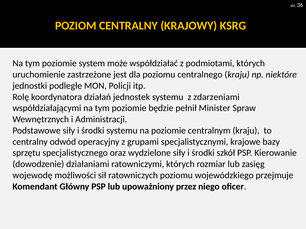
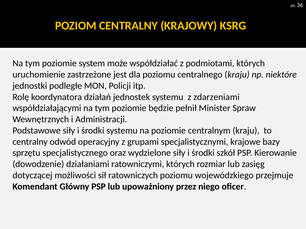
wojewodę: wojewodę -> dotyczącej
